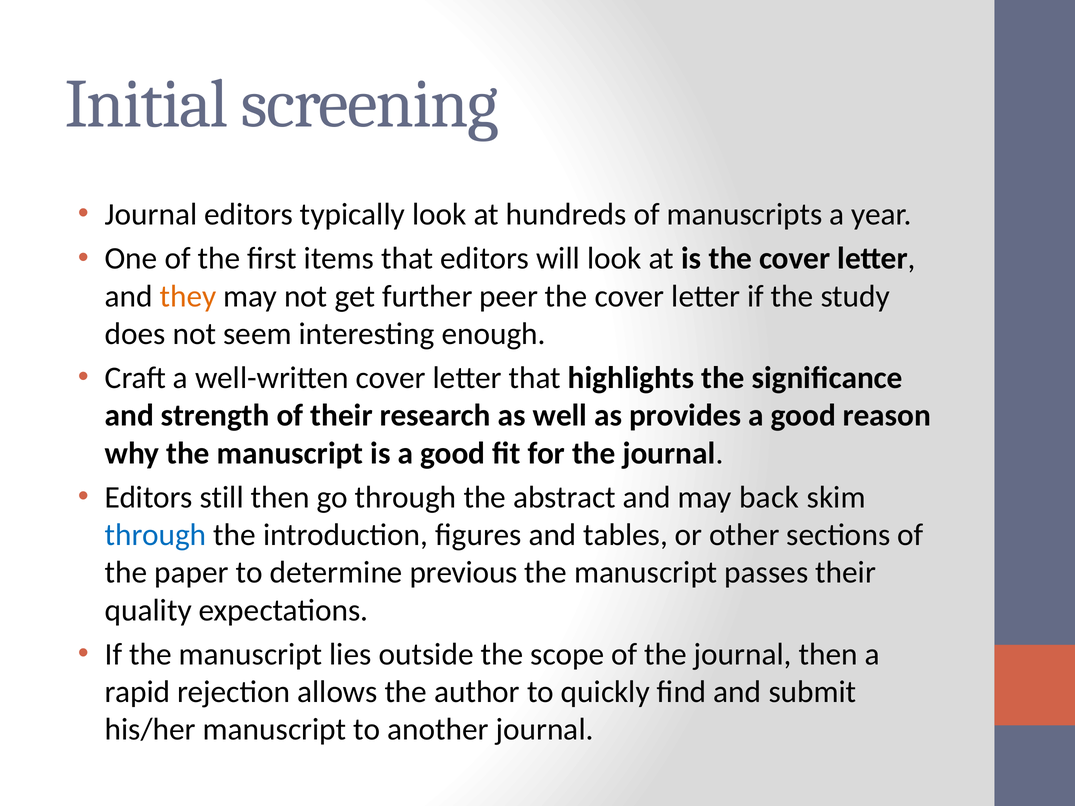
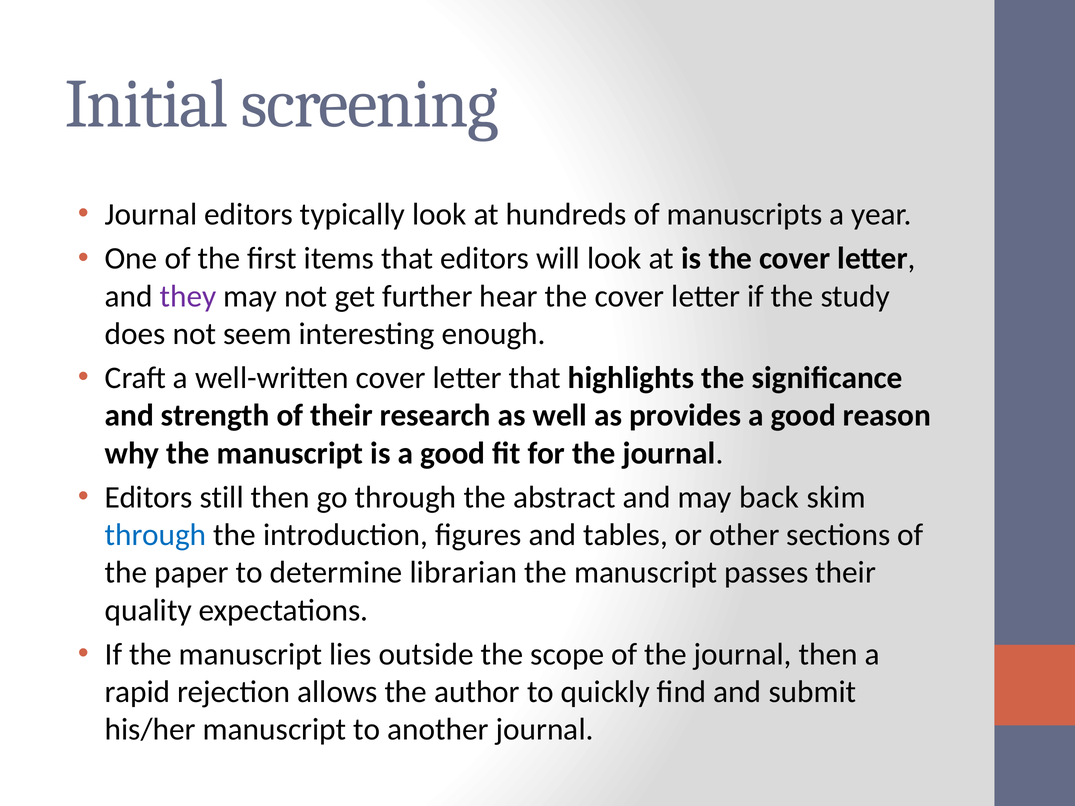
they colour: orange -> purple
peer: peer -> hear
previous: previous -> librarian
